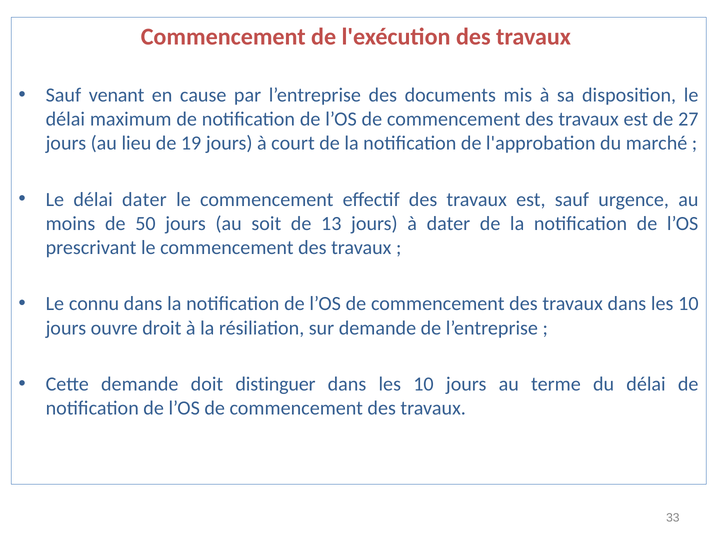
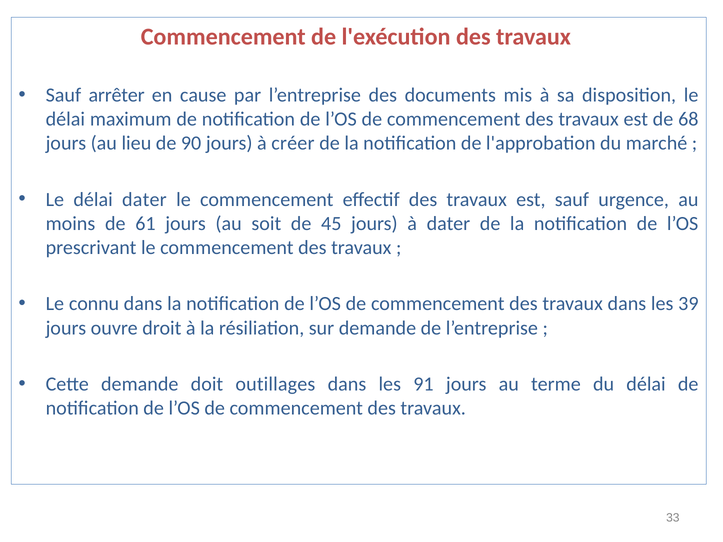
venant: venant -> arrêter
27: 27 -> 68
19: 19 -> 90
court: court -> créer
50: 50 -> 61
13: 13 -> 45
travaux dans les 10: 10 -> 39
distinguer: distinguer -> outillages
10 at (423, 384): 10 -> 91
